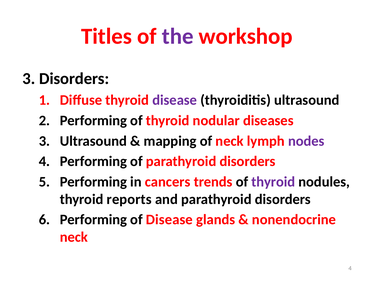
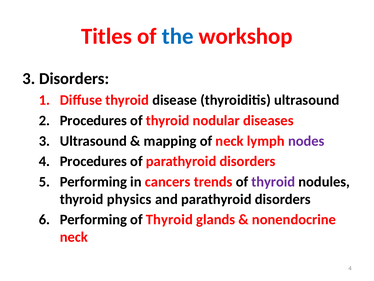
the colour: purple -> blue
disease at (175, 100) colour: purple -> black
Performing at (93, 120): Performing -> Procedures
4 Performing: Performing -> Procedures
reports: reports -> physics
Disease at (169, 219): Disease -> Thyroid
